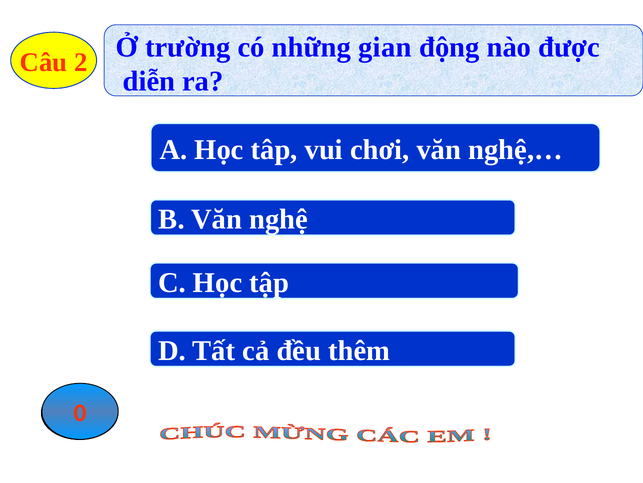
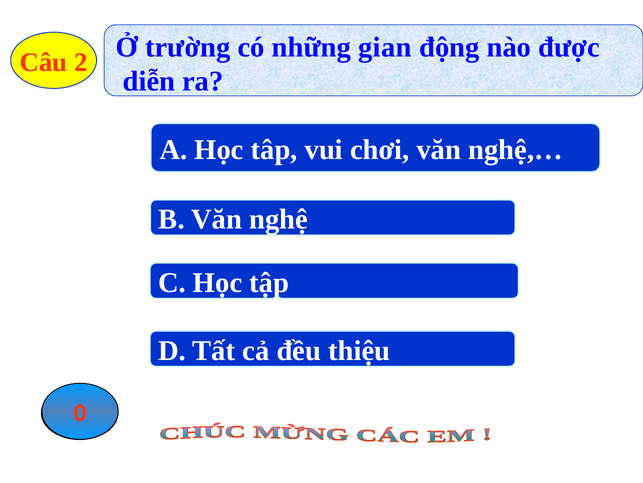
thêm: thêm -> thiệu
